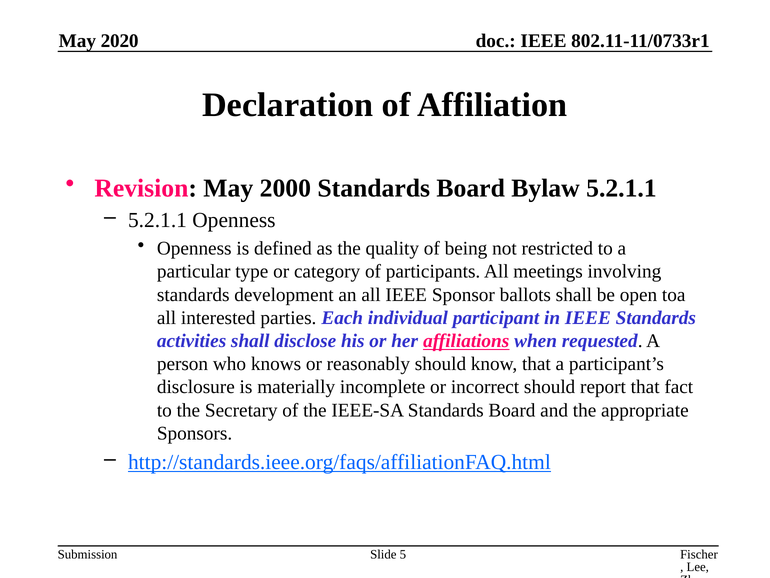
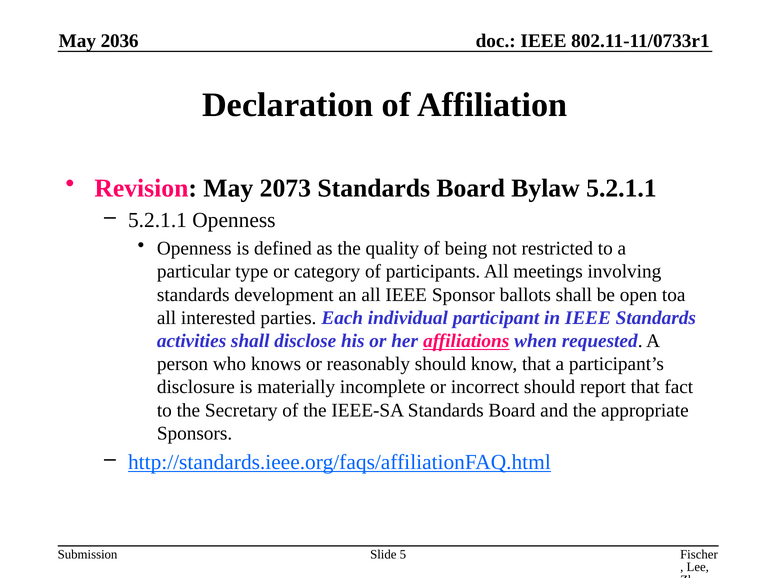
2020: 2020 -> 2036
2000: 2000 -> 2073
